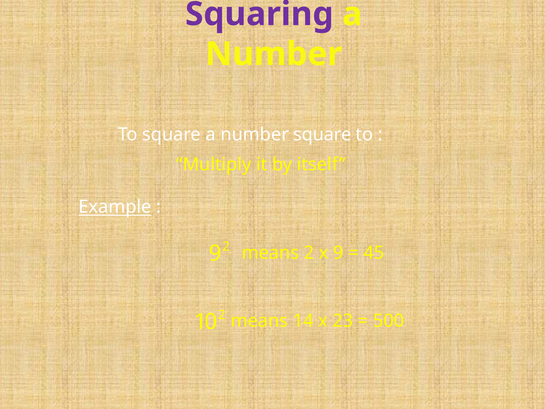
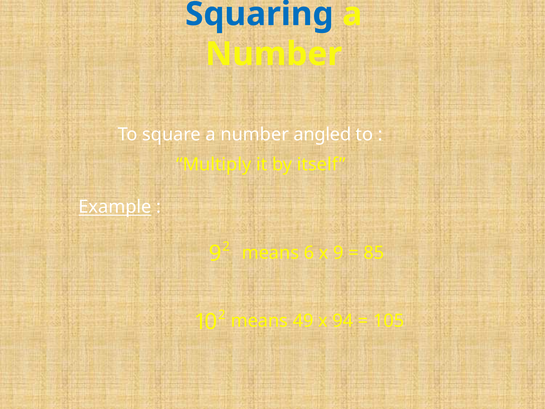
Squaring colour: purple -> blue
number square: square -> angled
means 2: 2 -> 6
45: 45 -> 85
14: 14 -> 49
23: 23 -> 94
500: 500 -> 105
